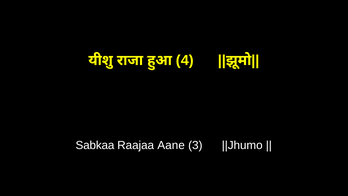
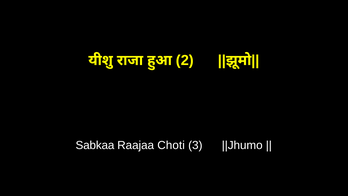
4: 4 -> 2
Aane: Aane -> Choti
